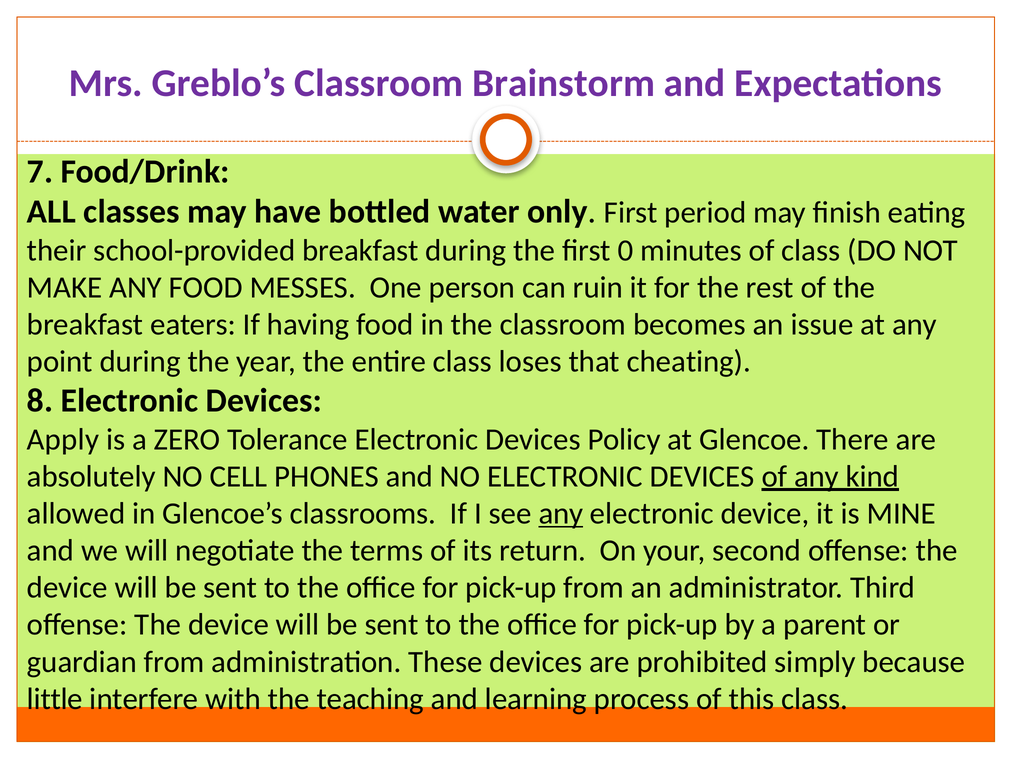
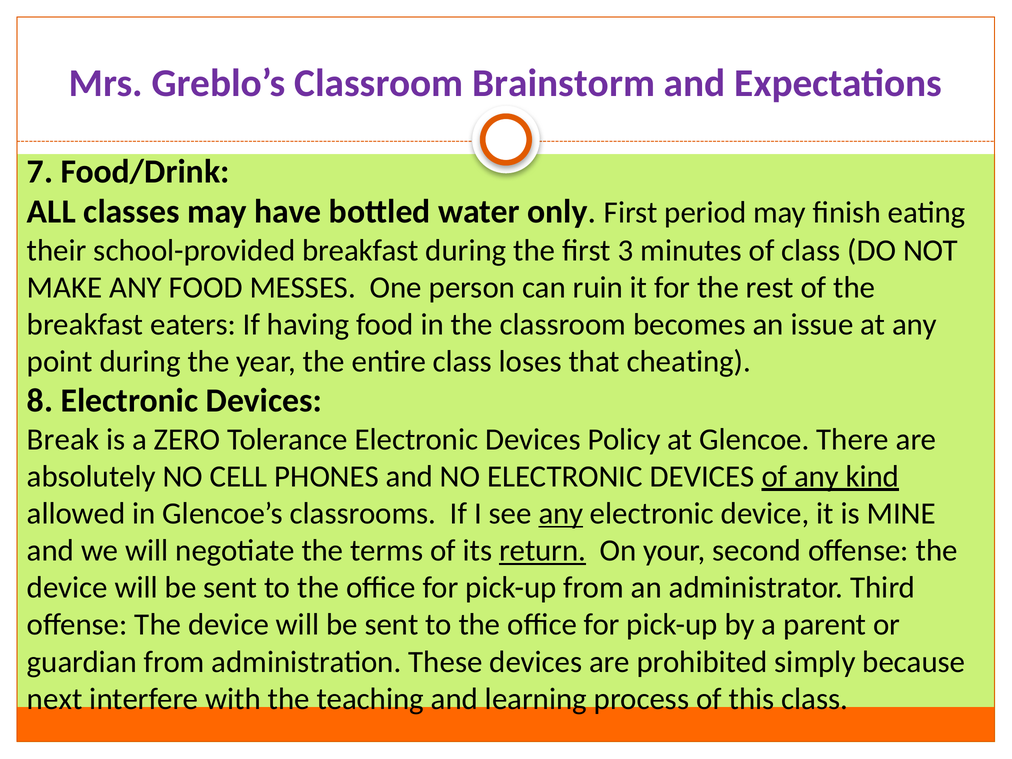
0: 0 -> 3
Apply: Apply -> Break
return underline: none -> present
little: little -> next
